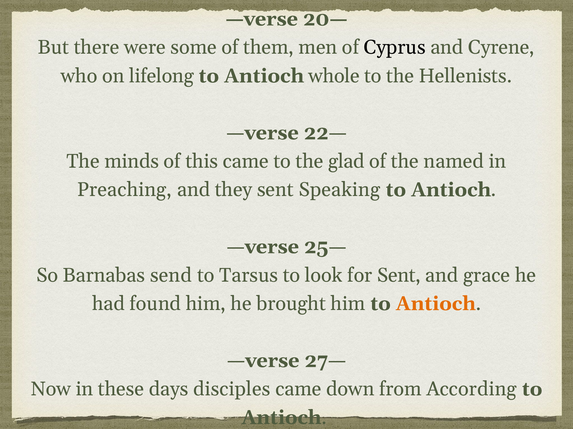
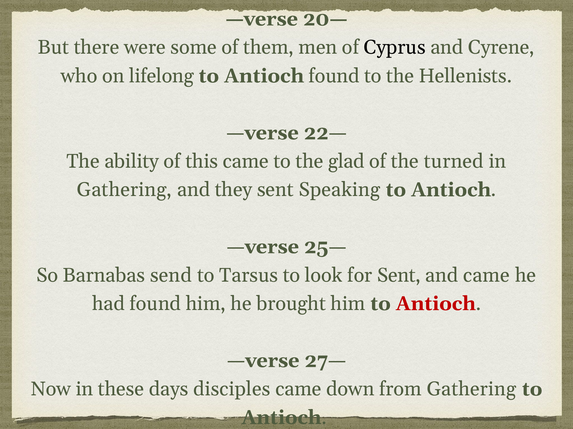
Antioch whole: whole -> found
minds: minds -> ability
named: named -> turned
Preaching at (124, 190): Preaching -> Gathering
and grace: grace -> came
Antioch at (436, 304) colour: orange -> red
from According: According -> Gathering
